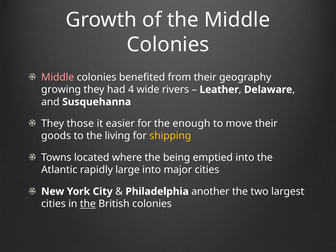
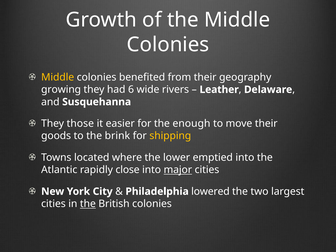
Middle at (58, 77) colour: pink -> yellow
4: 4 -> 6
living: living -> brink
being: being -> lower
large: large -> close
major underline: none -> present
another: another -> lowered
